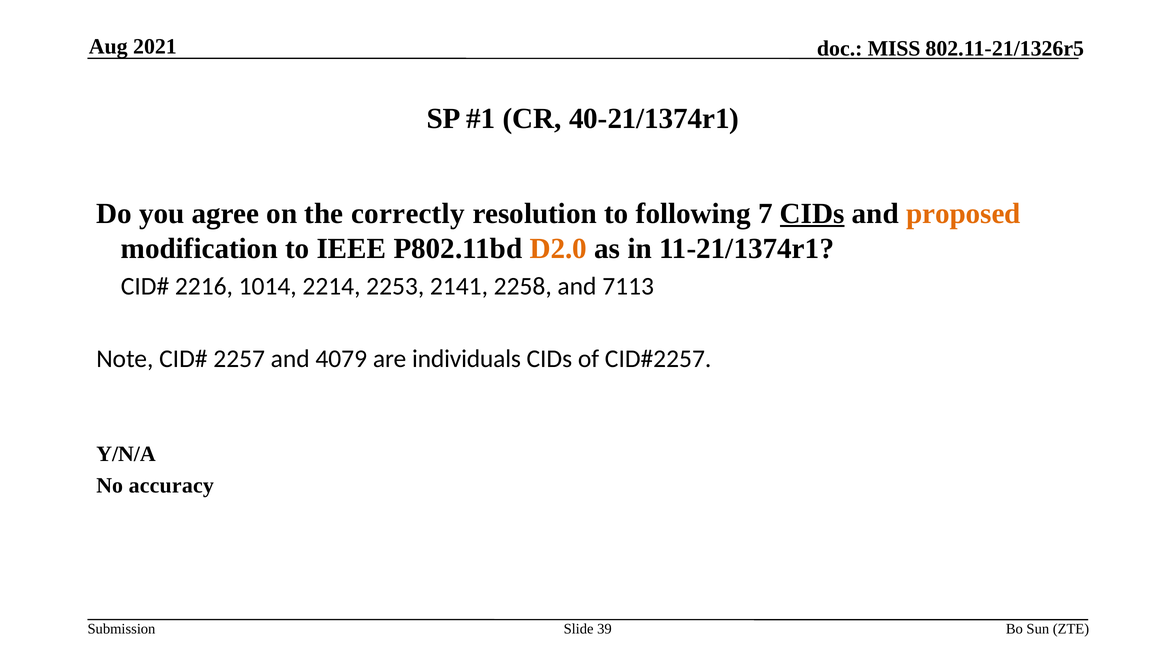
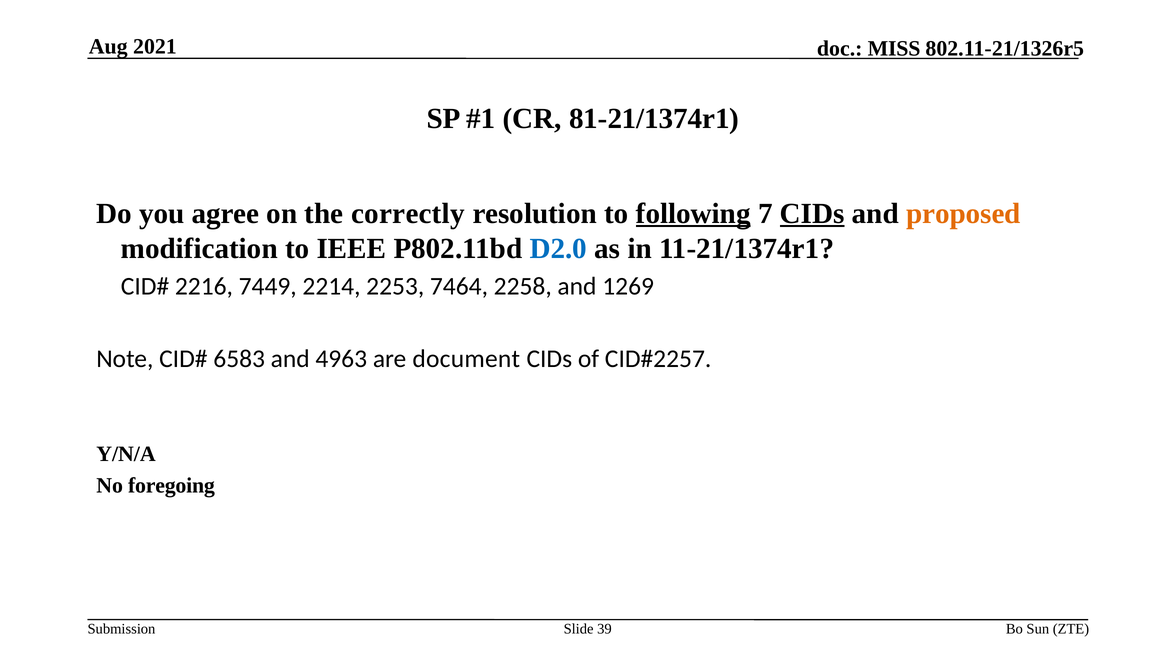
40-21/1374r1: 40-21/1374r1 -> 81-21/1374r1
following underline: none -> present
D2.0 colour: orange -> blue
1014: 1014 -> 7449
2141: 2141 -> 7464
7113: 7113 -> 1269
2257: 2257 -> 6583
4079: 4079 -> 4963
individuals: individuals -> document
accuracy: accuracy -> foregoing
